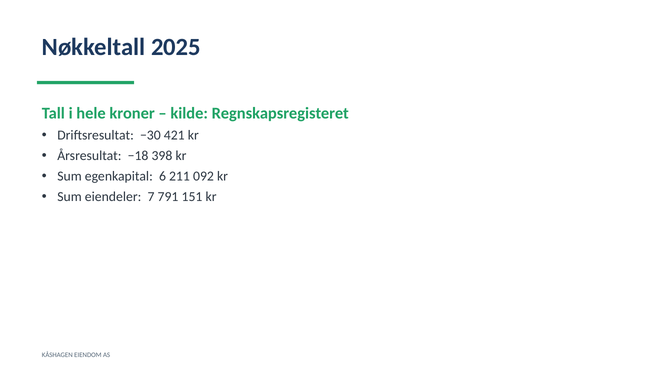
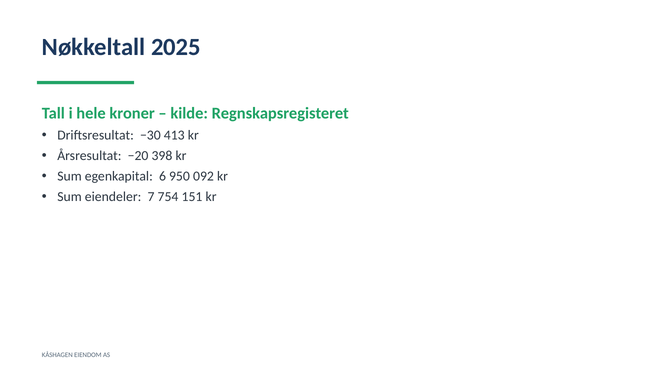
421: 421 -> 413
−18: −18 -> −20
211: 211 -> 950
791: 791 -> 754
